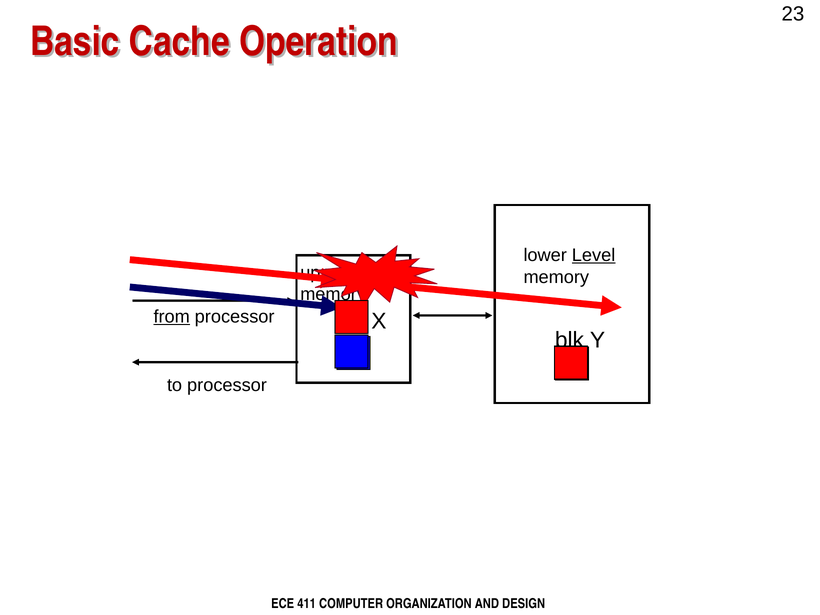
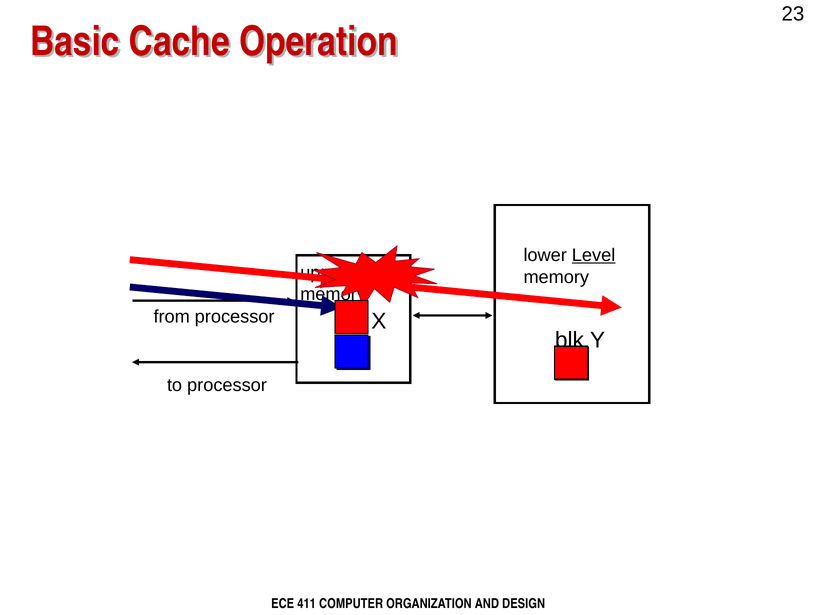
from underline: present -> none
